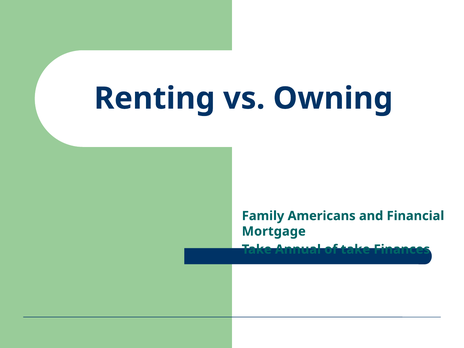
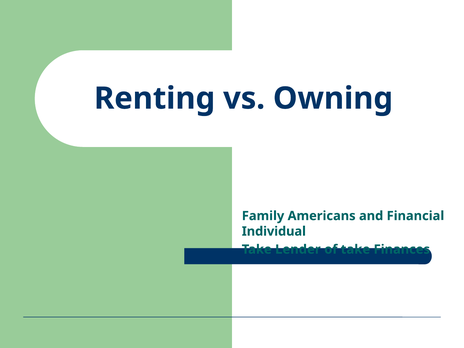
Mortgage: Mortgage -> Individual
Annual: Annual -> Lender
